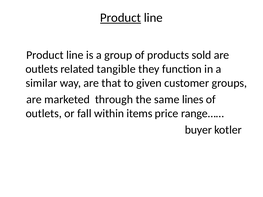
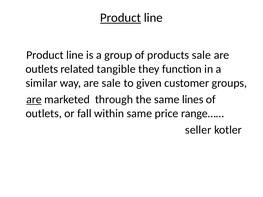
products sold: sold -> sale
are that: that -> sale
are at (34, 100) underline: none -> present
within items: items -> same
buyer: buyer -> seller
